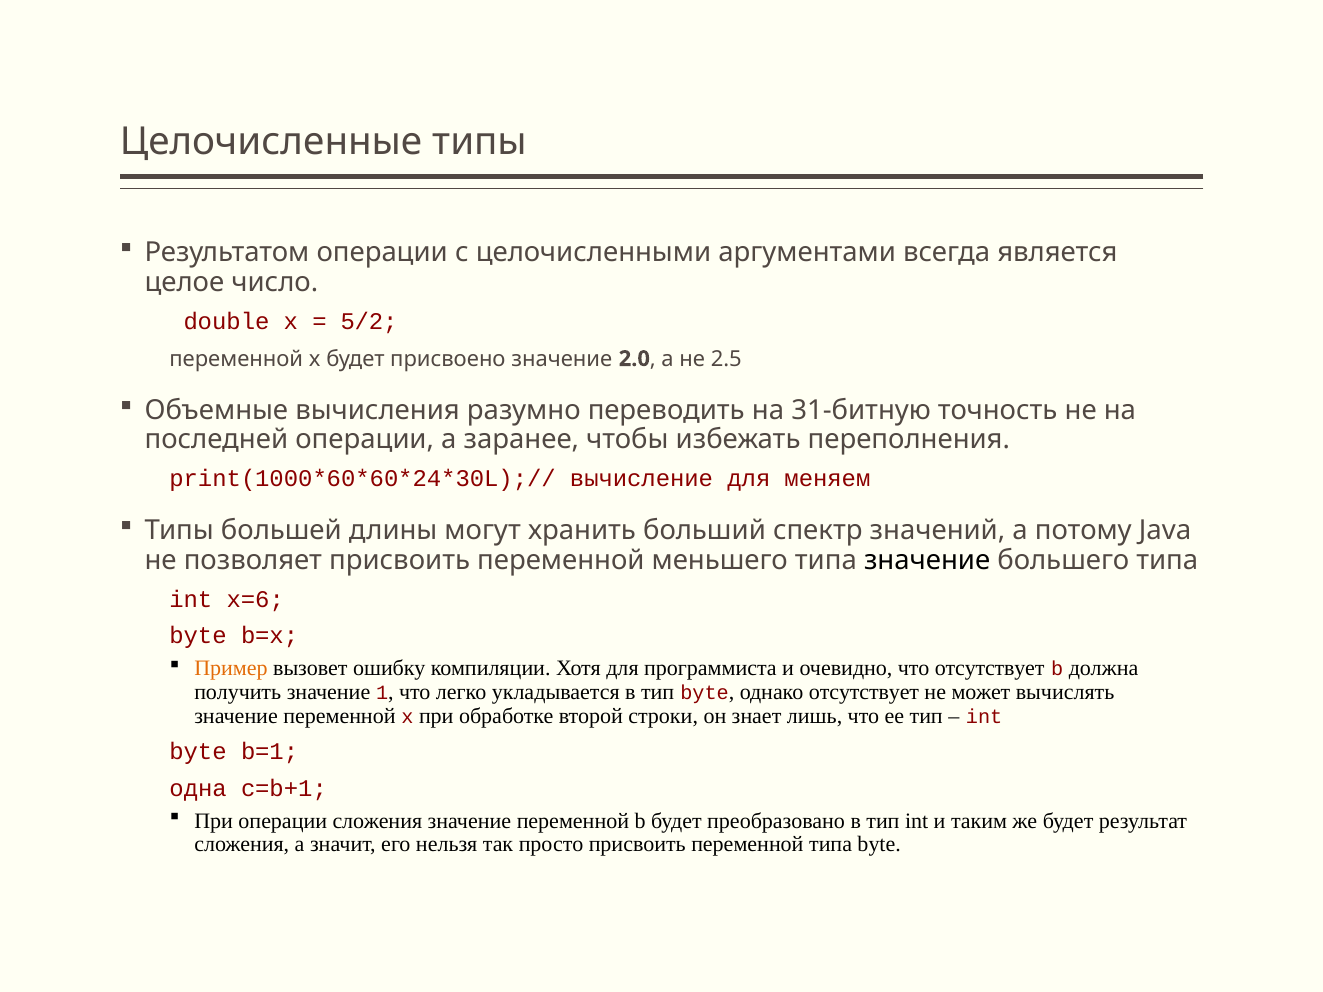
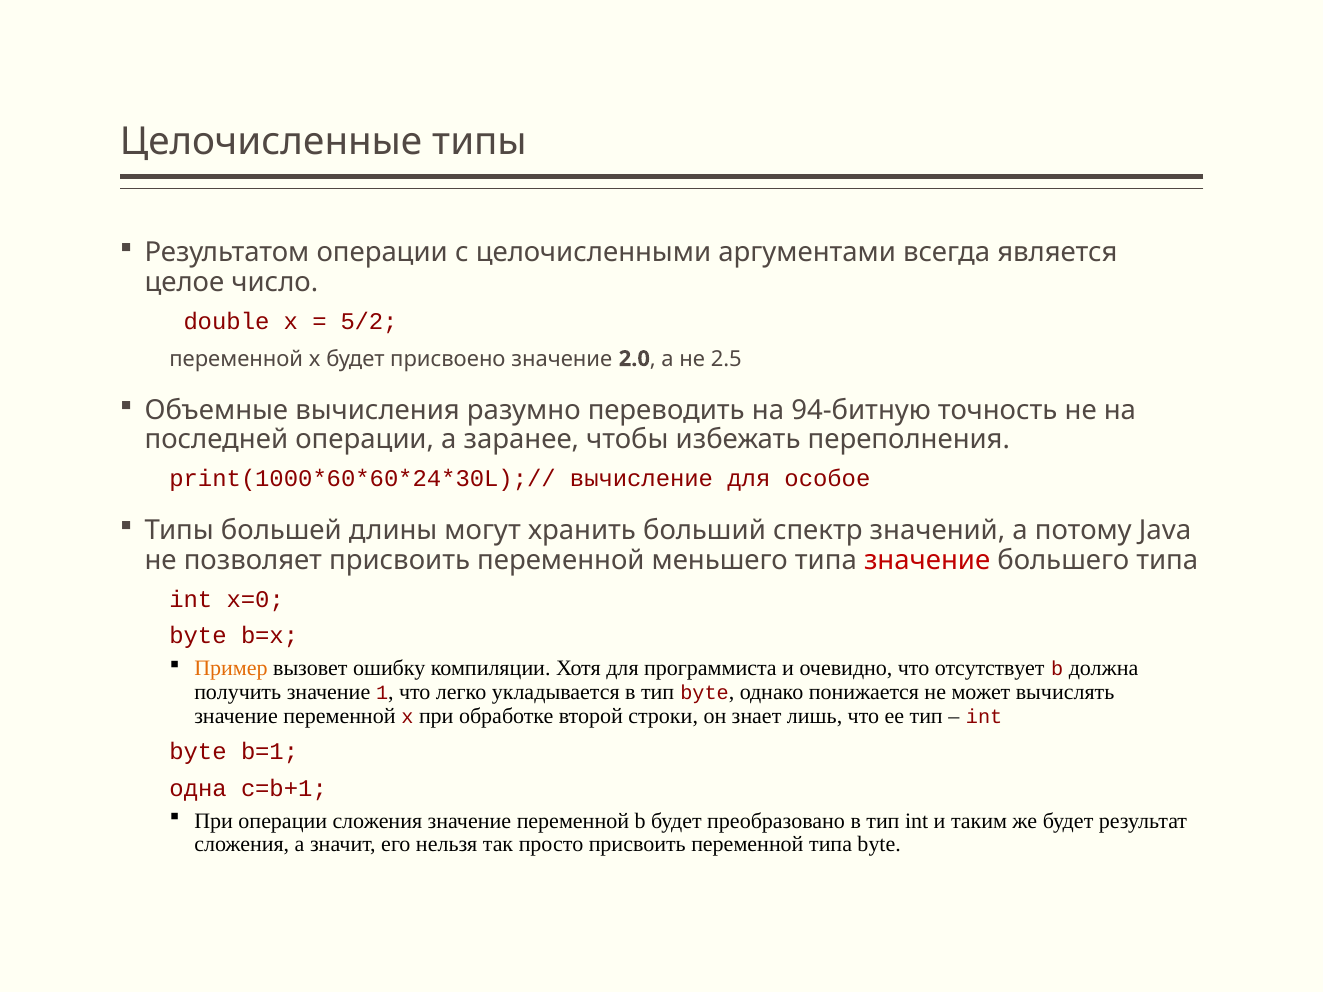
31-битную: 31-битную -> 94-битную
меняем: меняем -> особое
значение at (927, 561) colour: black -> red
x=6: x=6 -> x=0
однако отсутствует: отсутствует -> понижается
